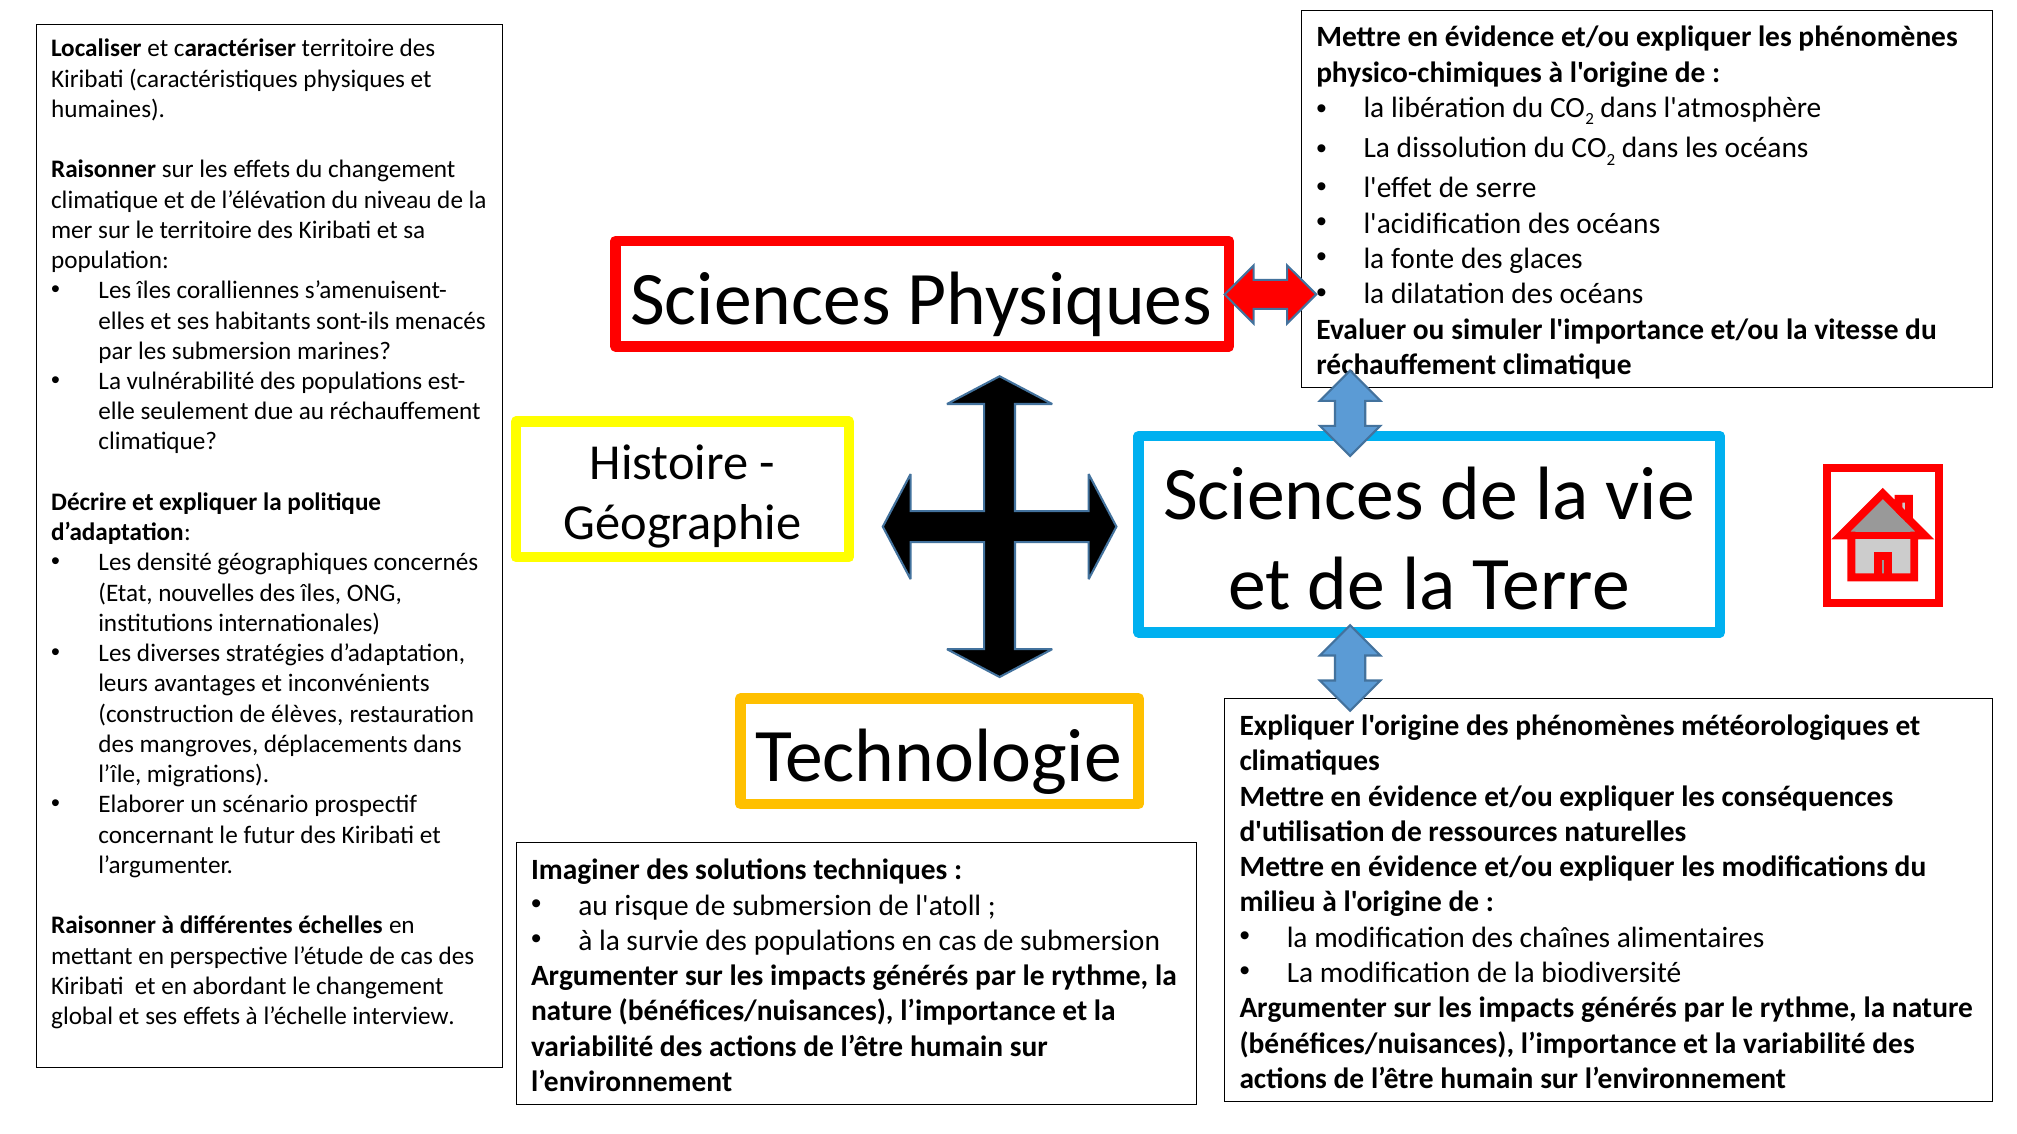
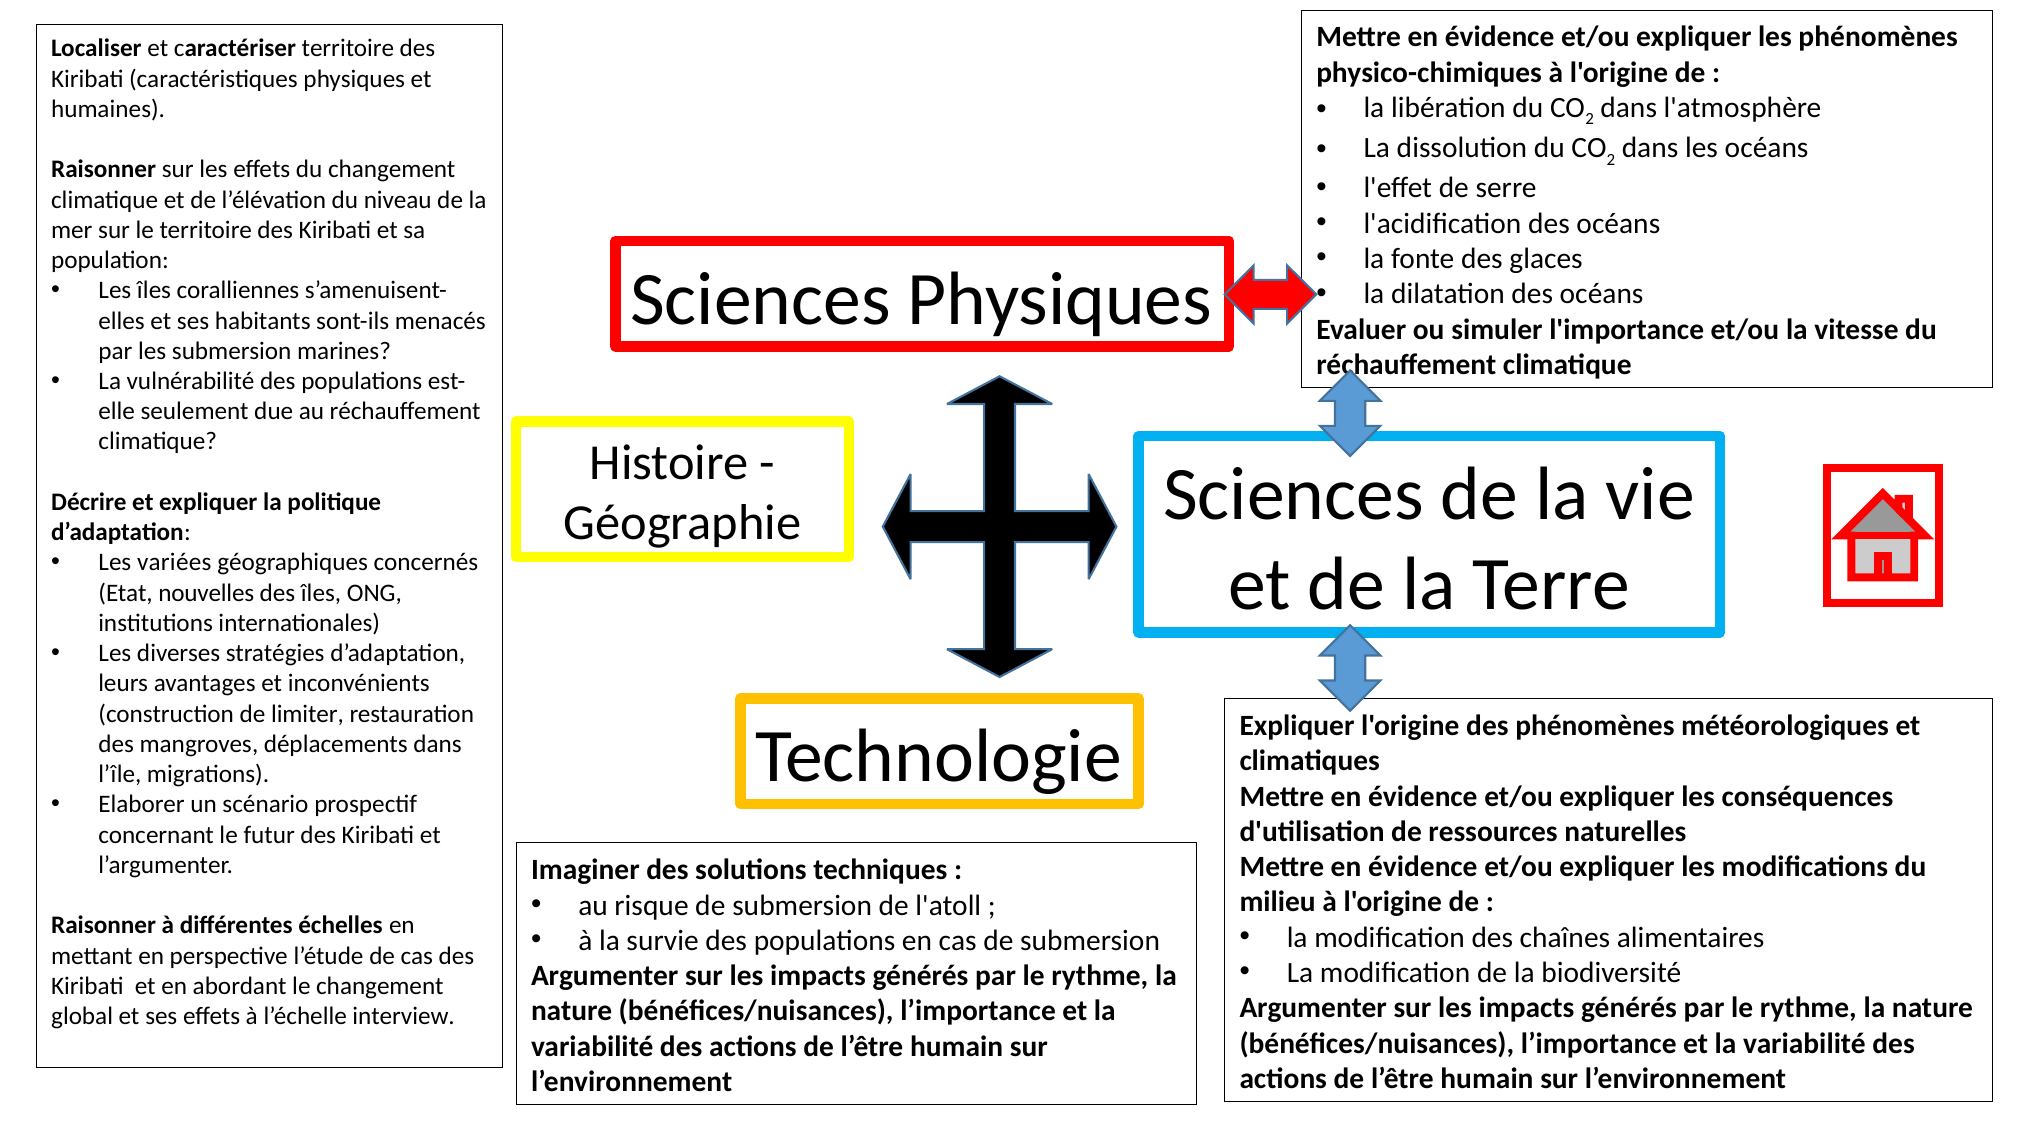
densité: densité -> variées
élèves: élèves -> limiter
